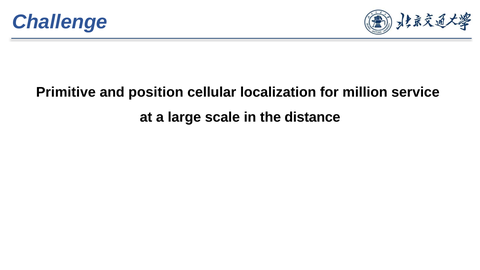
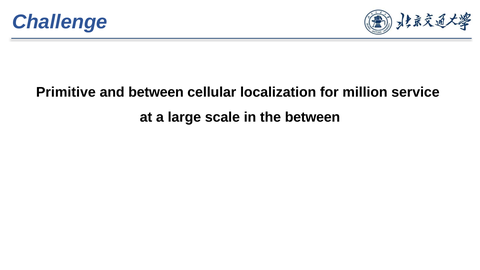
and position: position -> between
the distance: distance -> between
